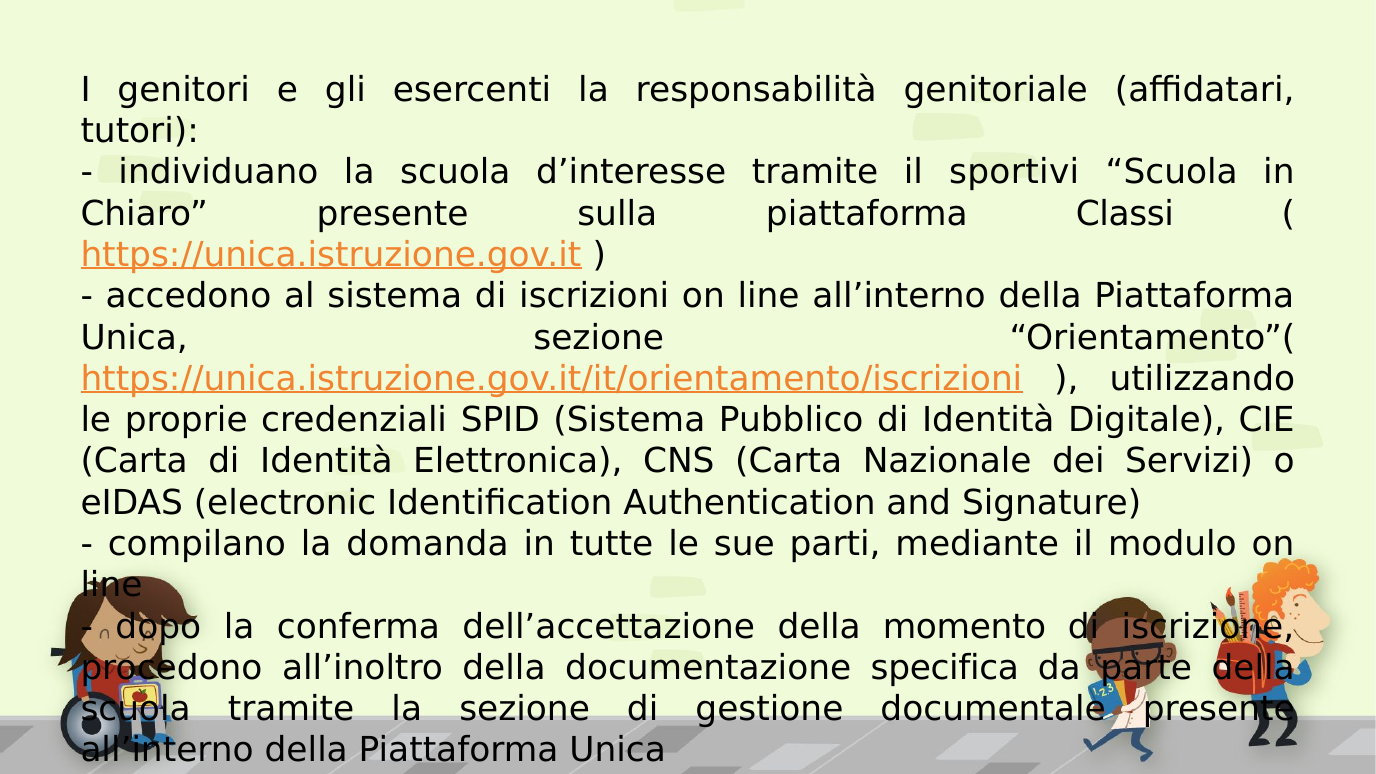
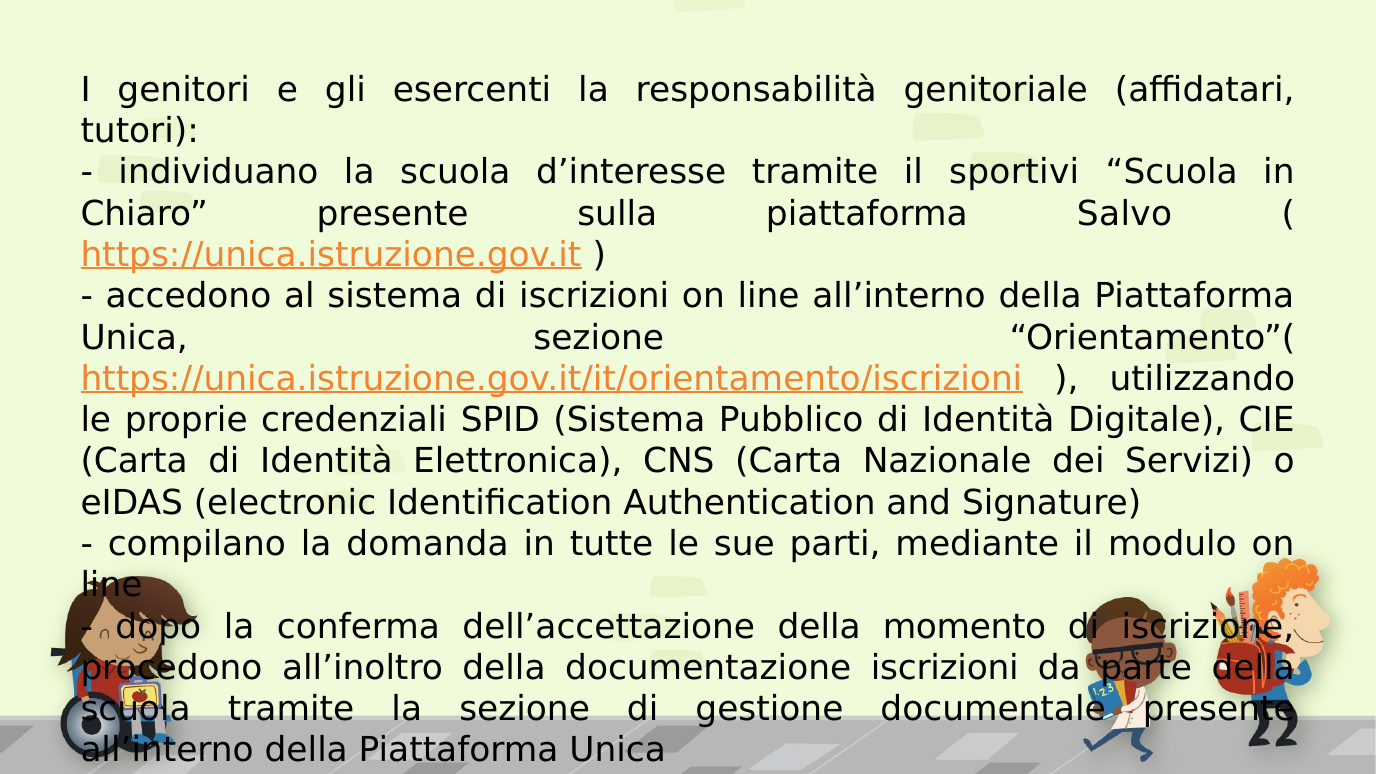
Classi: Classi -> Salvo
documentazione specifica: specifica -> iscrizioni
